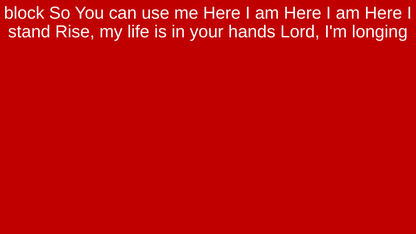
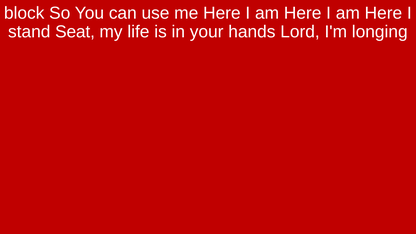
Rise: Rise -> Seat
